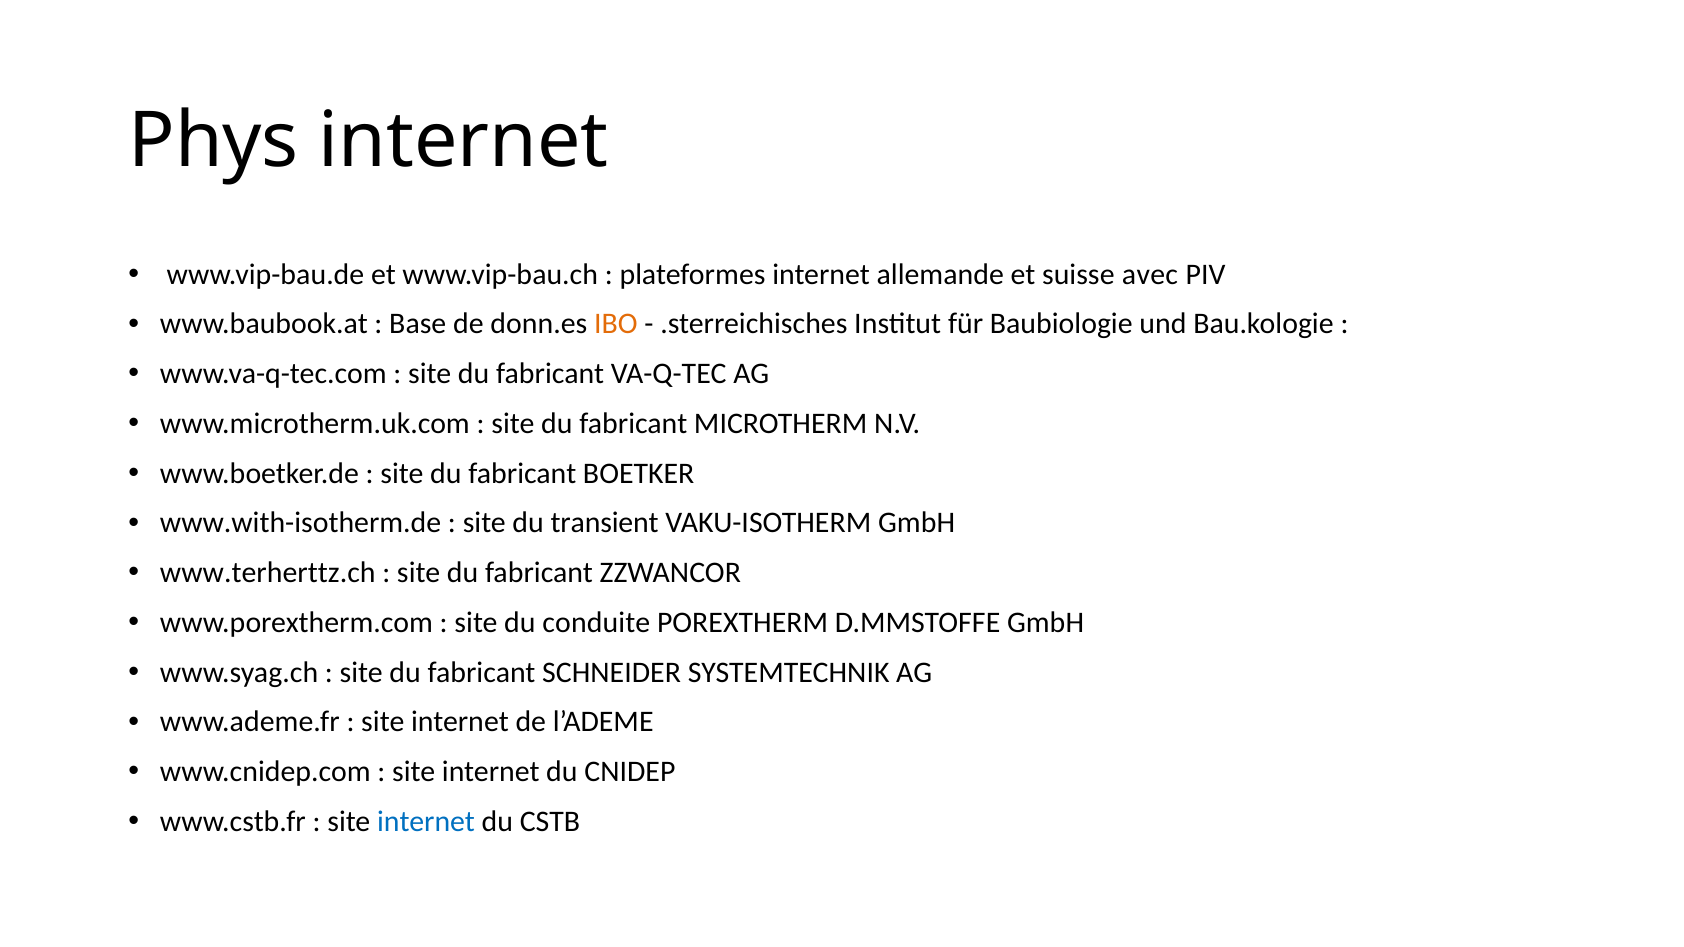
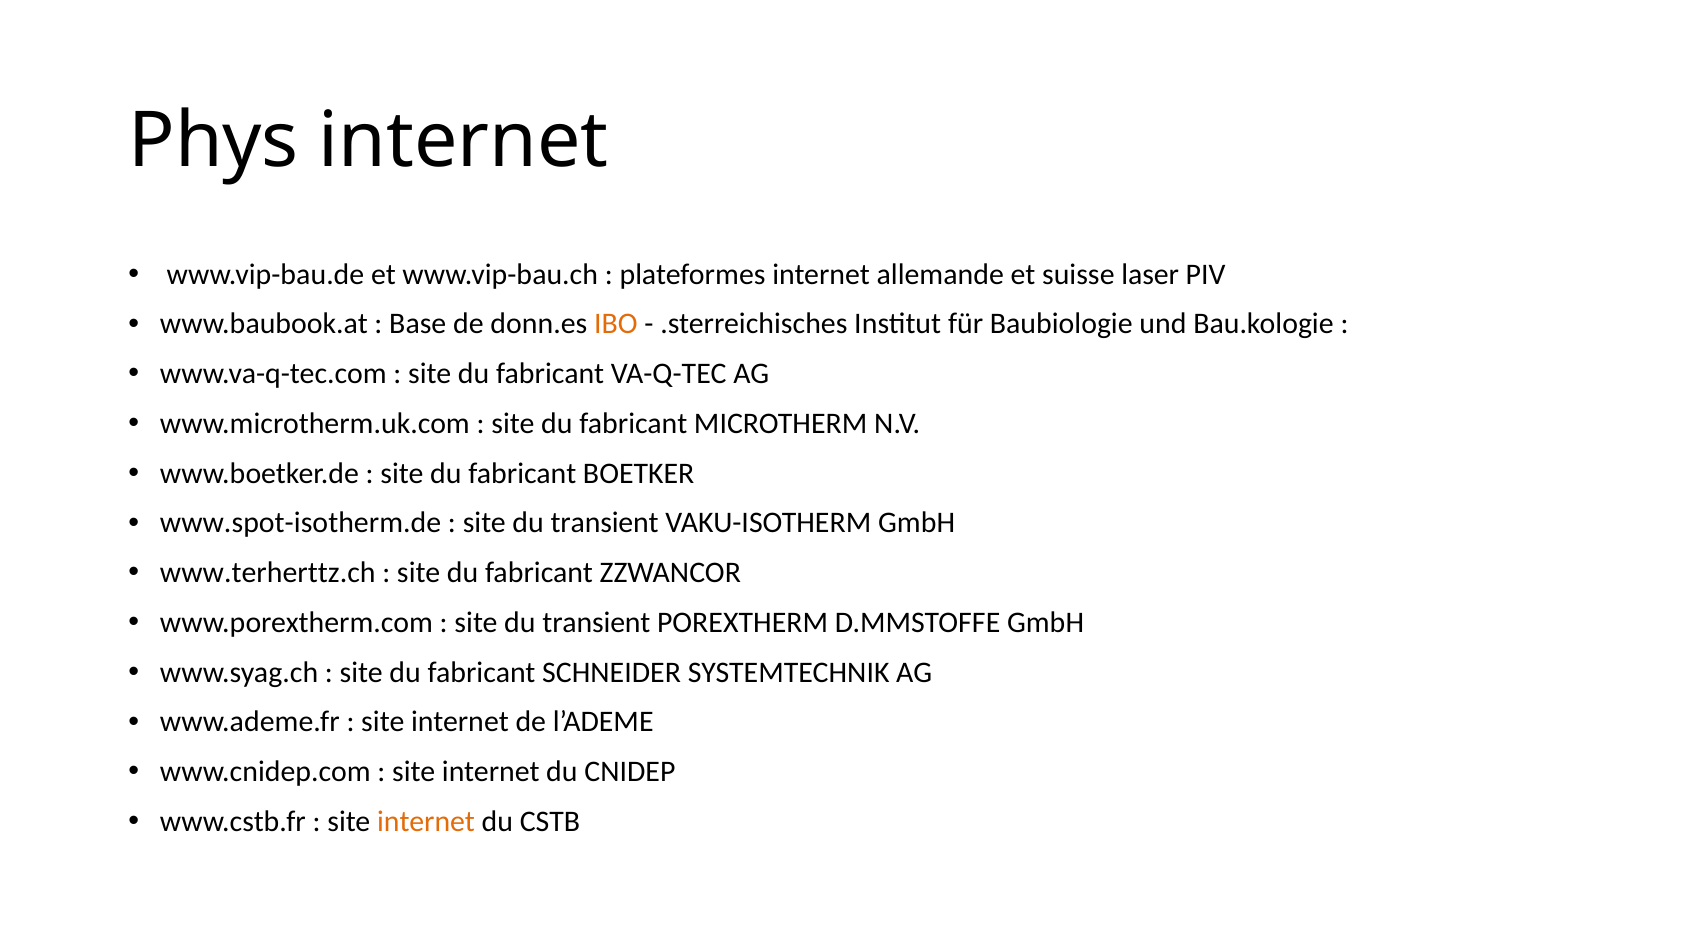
avec: avec -> laser
www.with-isotherm.de: www.with-isotherm.de -> www.spot-isotherm.de
conduite at (596, 623): conduite -> transient
internet at (426, 822) colour: blue -> orange
